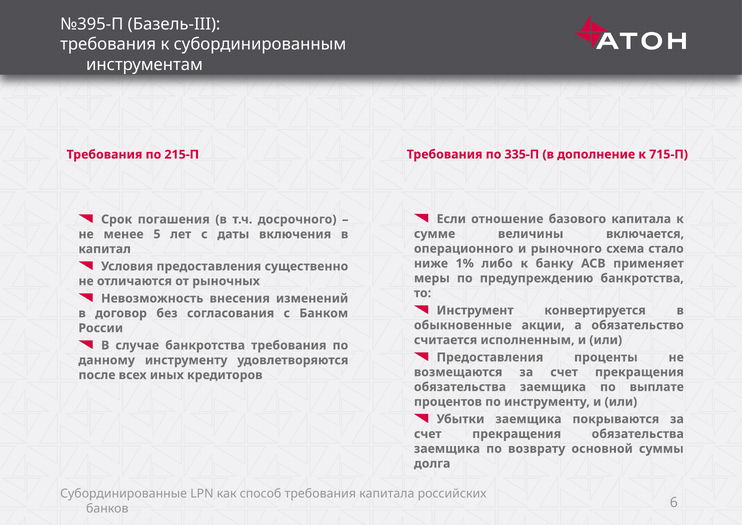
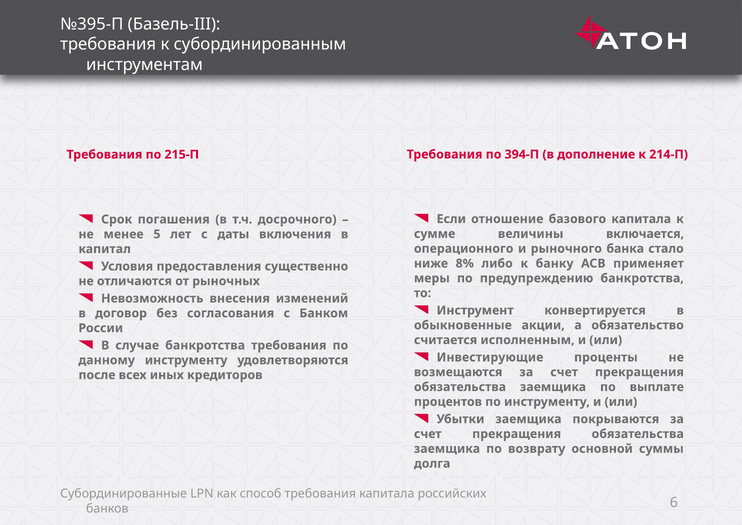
335-П: 335-П -> 394-П
715-П: 715-П -> 214-П
схема: схема -> банка
1%: 1% -> 8%
Предоставления at (490, 357): Предоставления -> Инвестирующие
